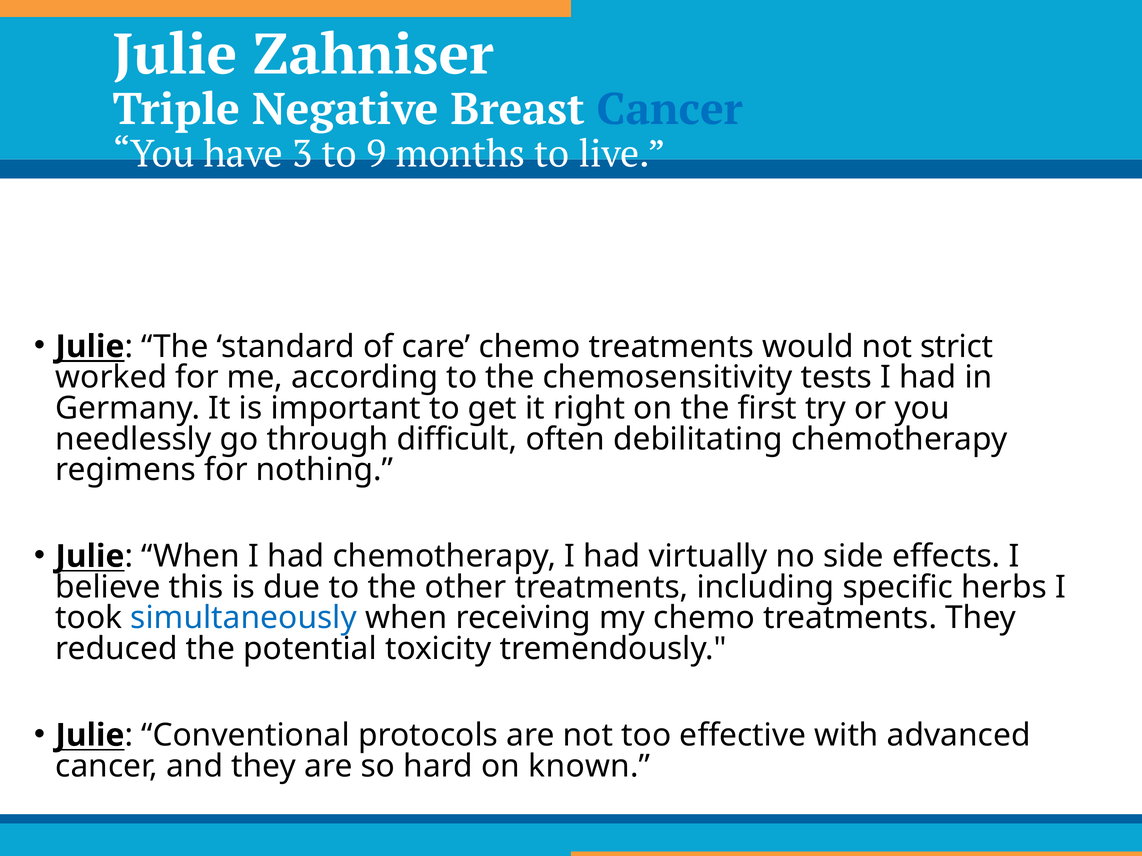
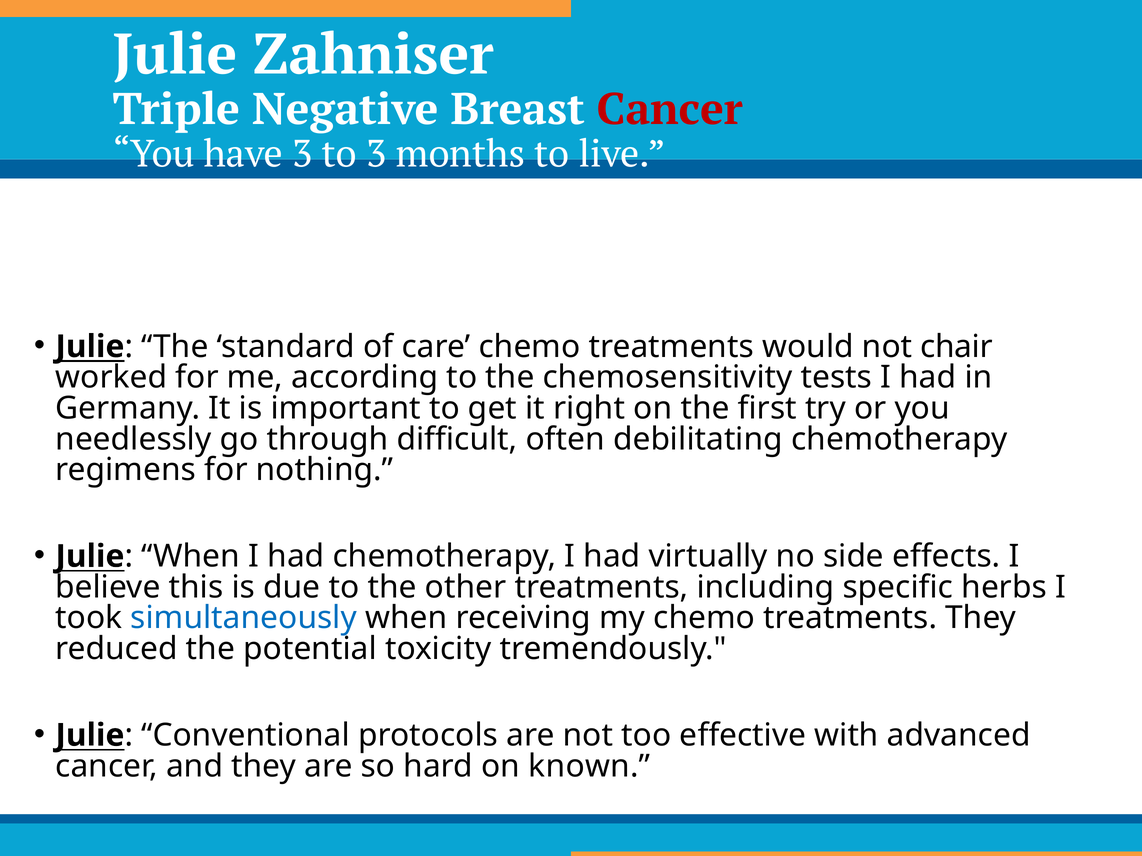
Cancer at (670, 110) colour: blue -> red
to 9: 9 -> 3
strict: strict -> chair
